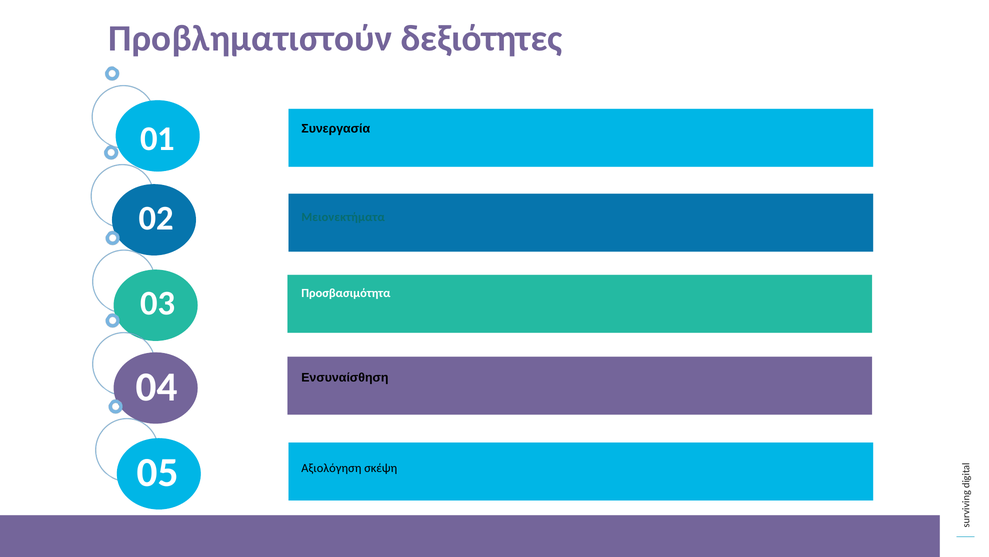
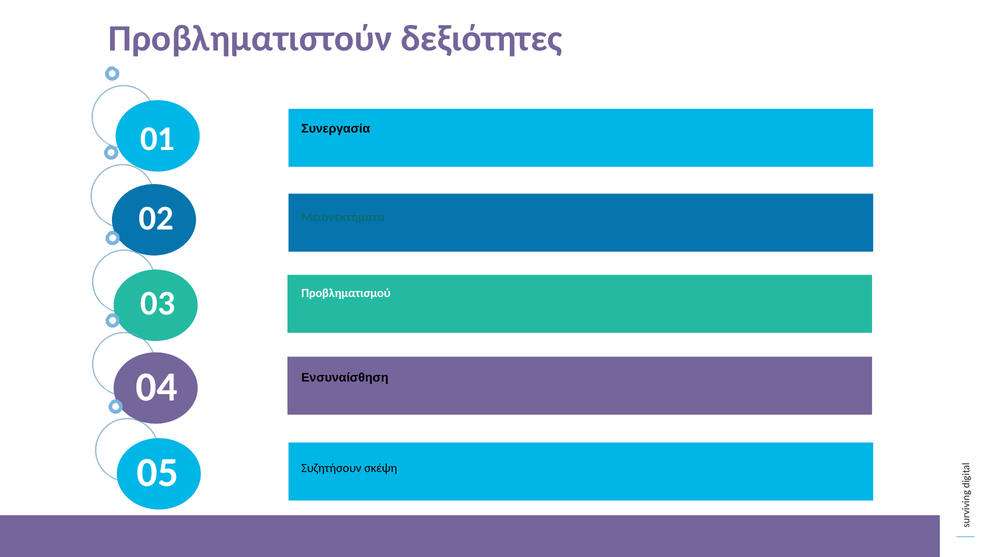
Προσβασιμότητα: Προσβασιμότητα -> Προβληματισμού
Αξιολόγηση: Αξιολόγηση -> Συζητήσουν
